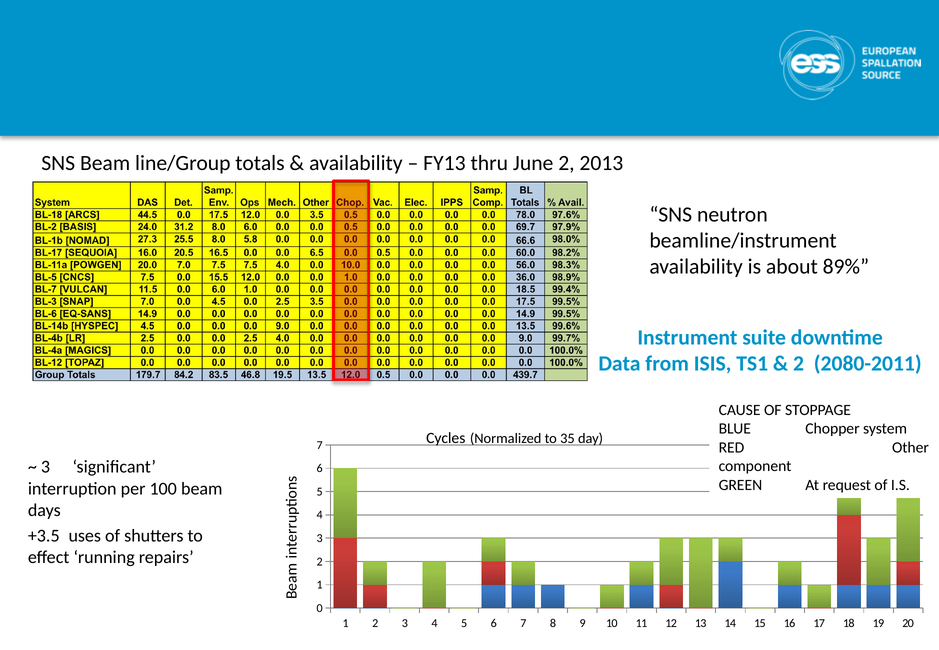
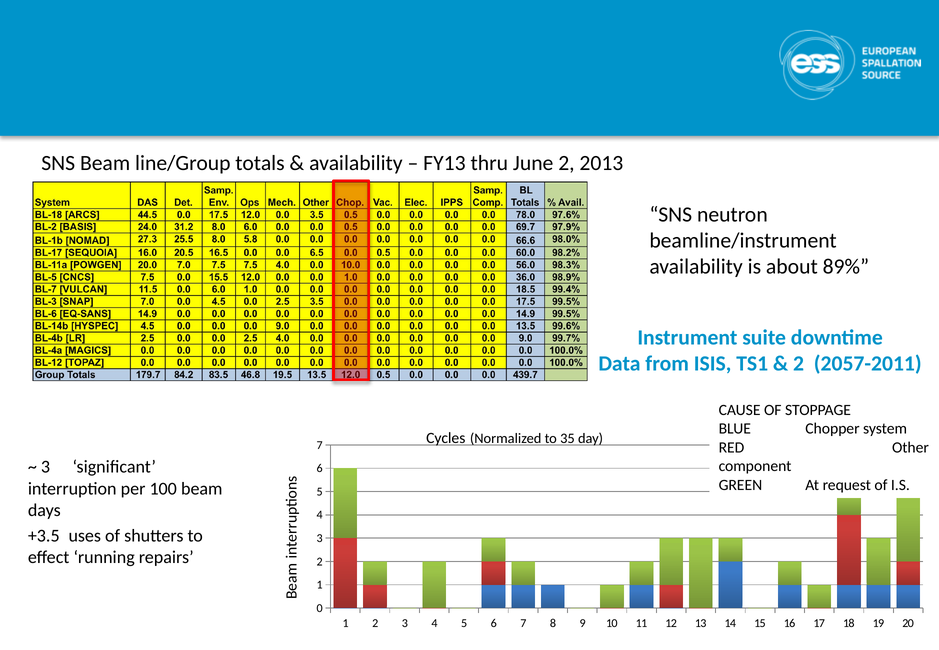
2080-2011: 2080-2011 -> 2057-2011
